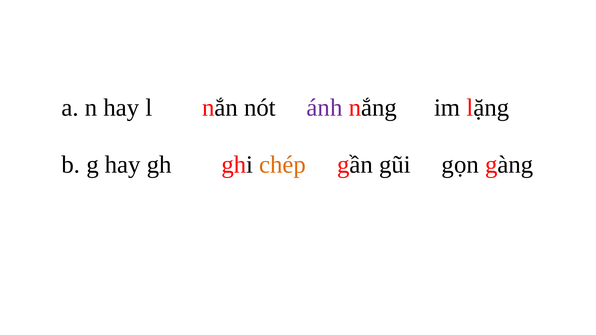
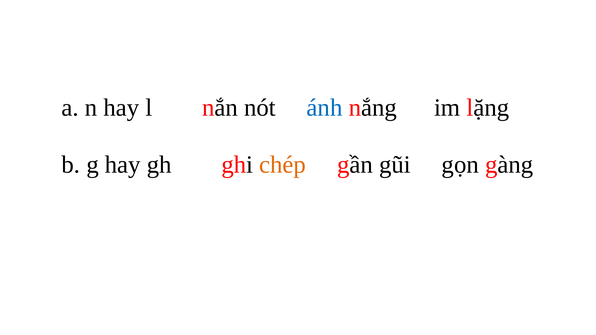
ánh colour: purple -> blue
